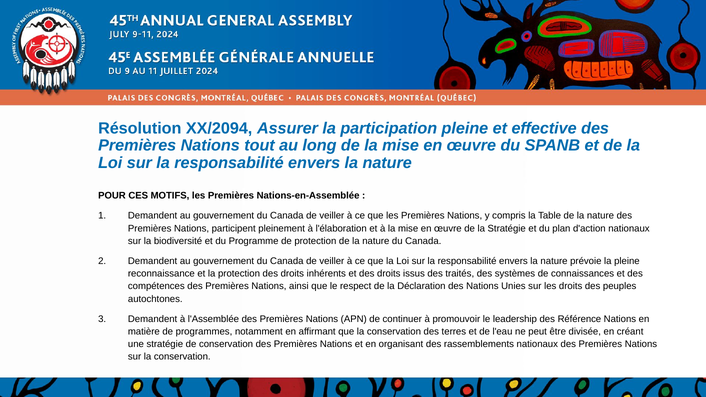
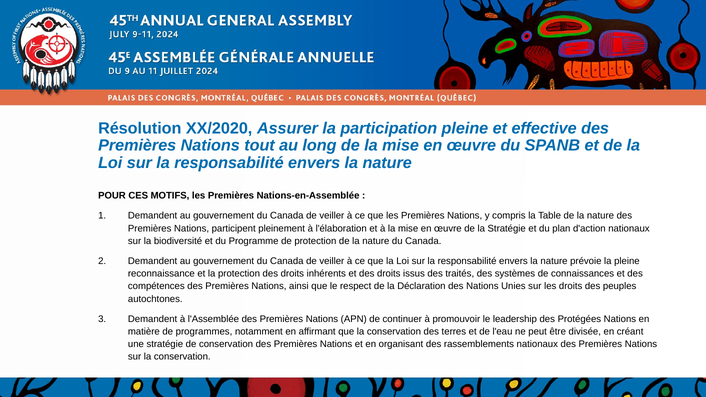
XX/2094: XX/2094 -> XX/2020
Référence: Référence -> Protégées
